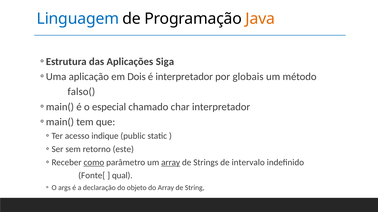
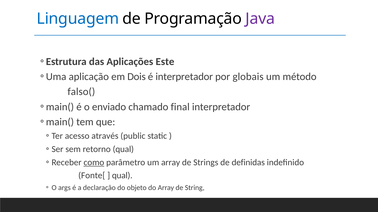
Java colour: orange -> purple
Siga: Siga -> Este
especial: especial -> enviado
char: char -> final
indique: indique -> através
retorno este: este -> qual
array at (171, 163) underline: present -> none
intervalo: intervalo -> definidas
